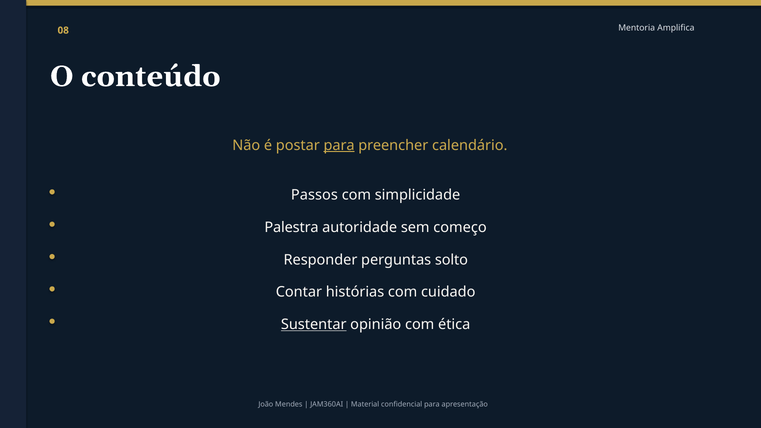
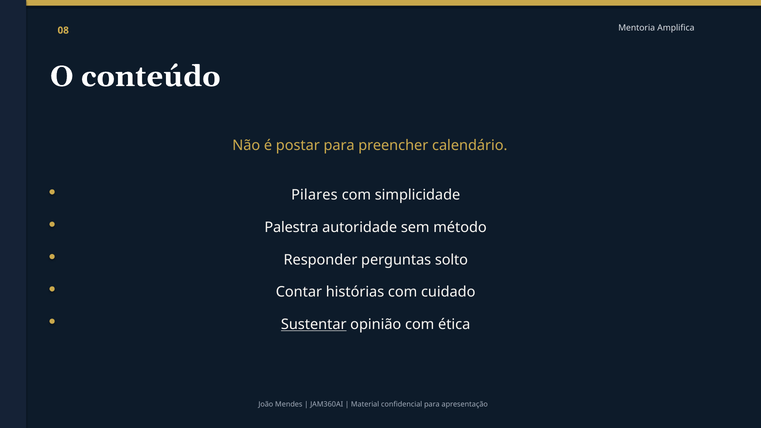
para at (339, 145) underline: present -> none
Passos: Passos -> Pilares
começo: começo -> método
